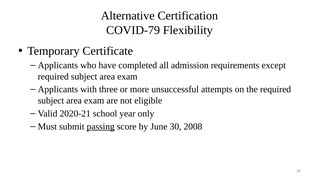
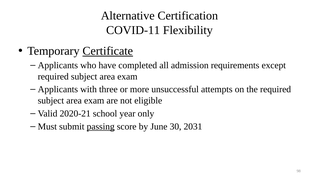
COVID-79: COVID-79 -> COVID-11
Certificate underline: none -> present
2008: 2008 -> 2031
